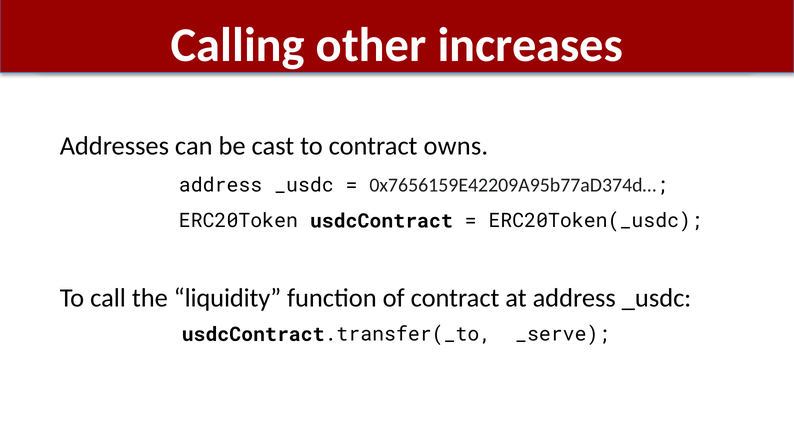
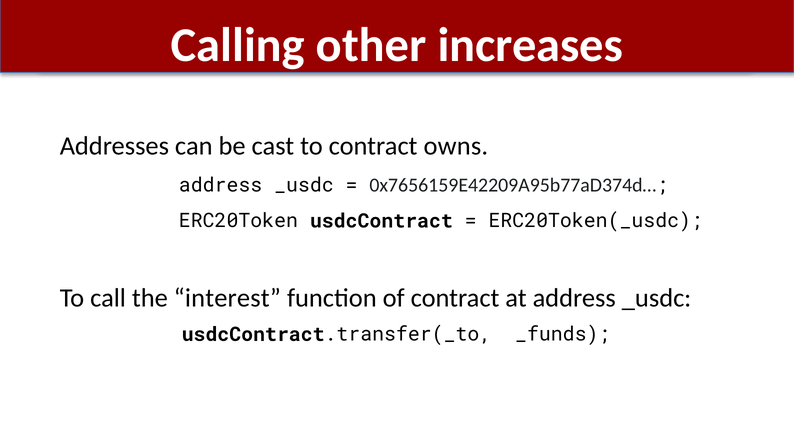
liquidity: liquidity -> interest
_serve: _serve -> _funds
